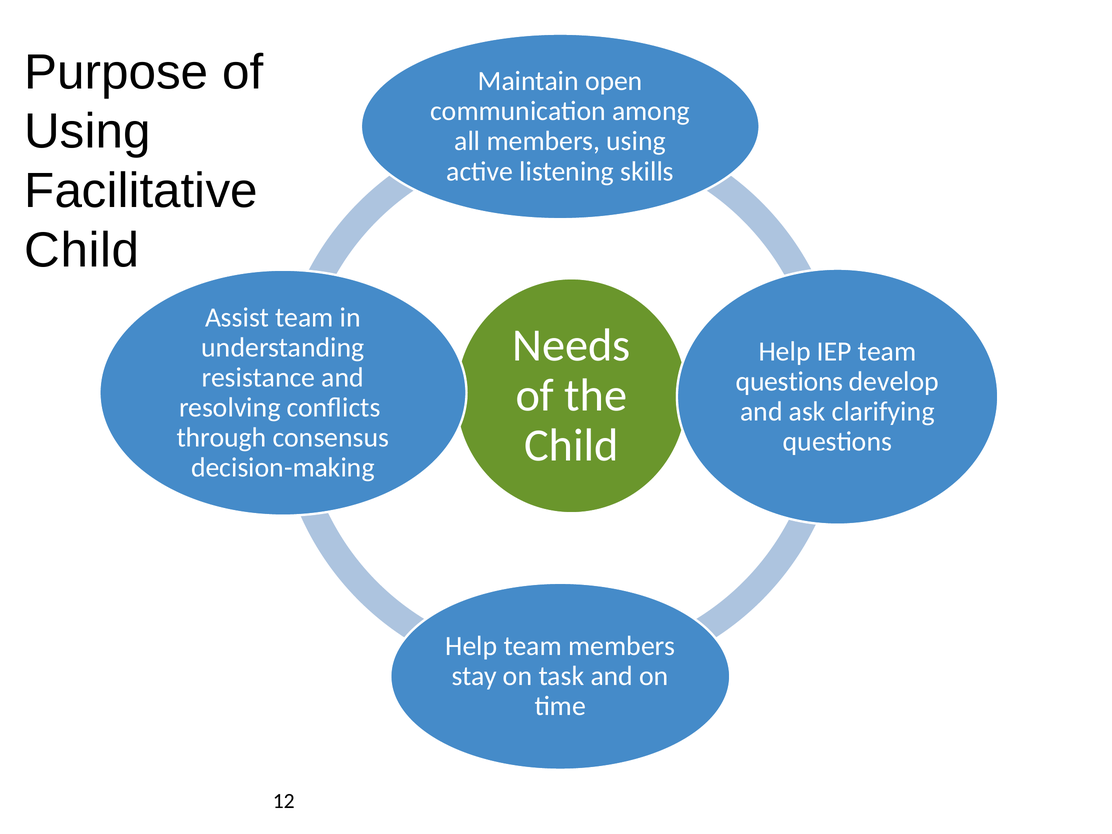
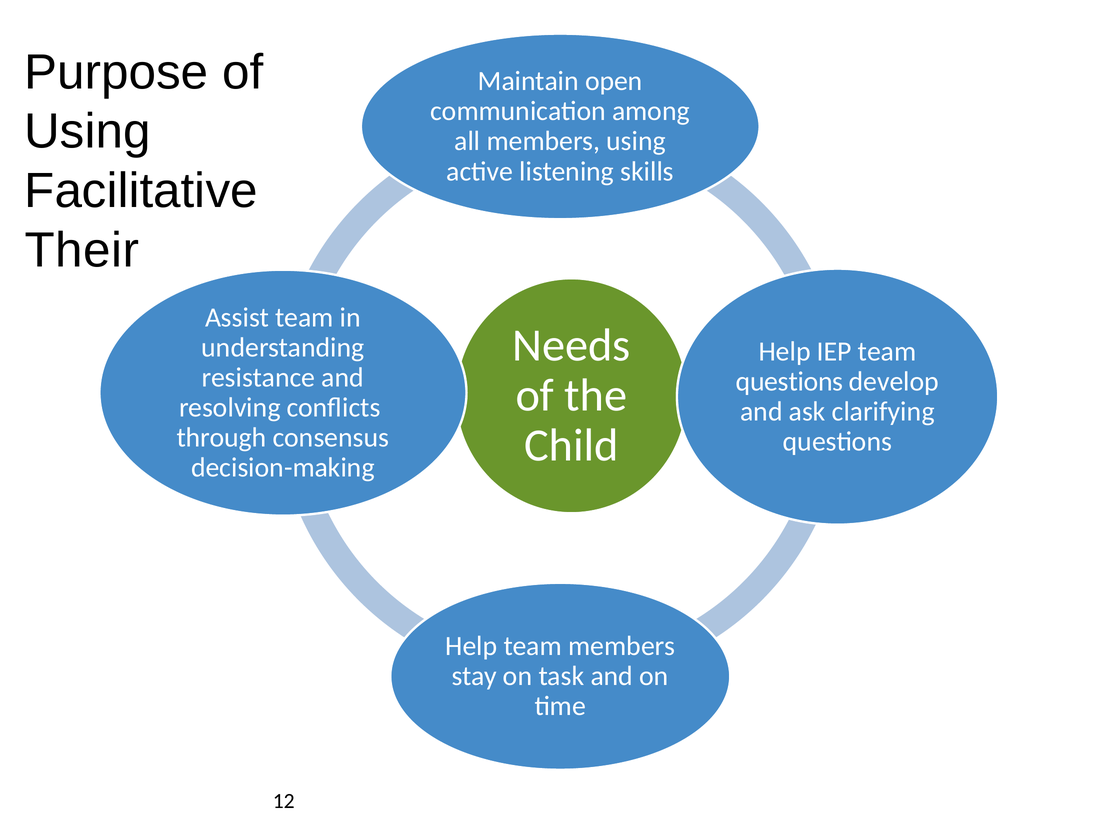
Child at (82, 250): Child -> Their
